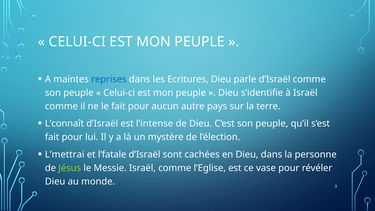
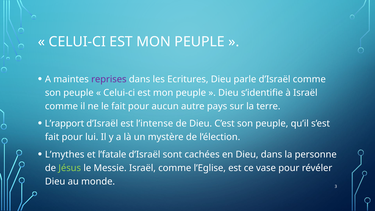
reprises colour: blue -> purple
L’connaît: L’connaît -> L’rapport
L’mettrai: L’mettrai -> L’mythes
